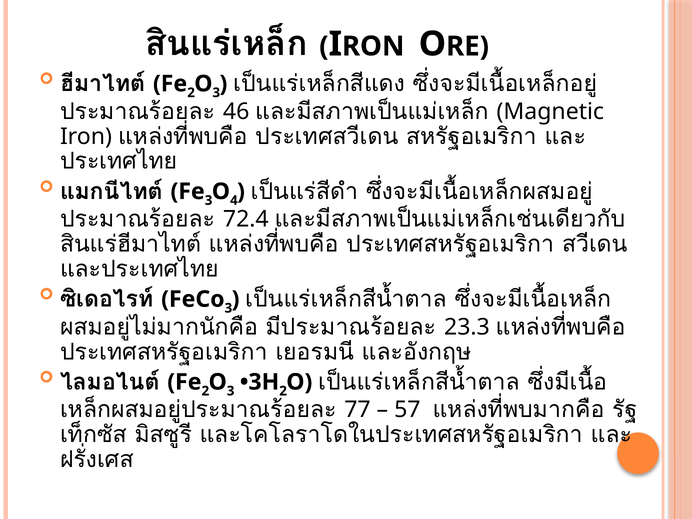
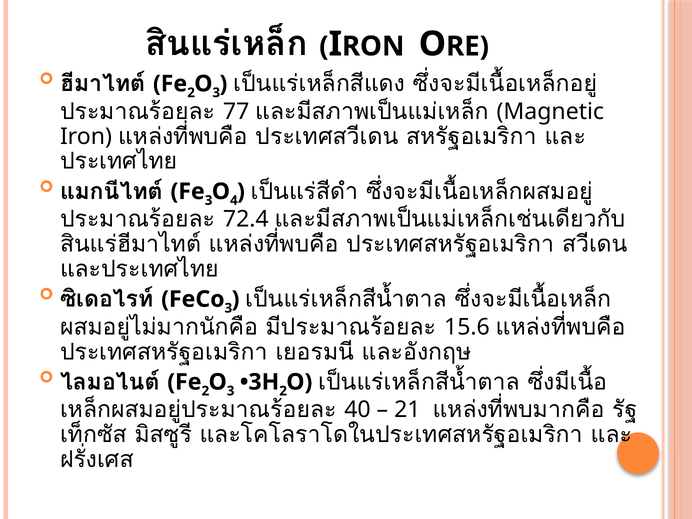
46: 46 -> 77
23.3: 23.3 -> 15.6
77: 77 -> 40
57: 57 -> 21
